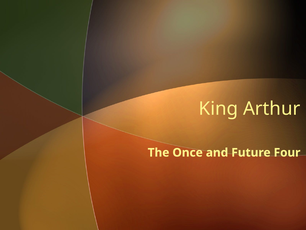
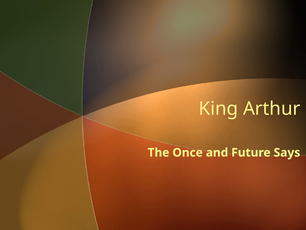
Four: Four -> Says
